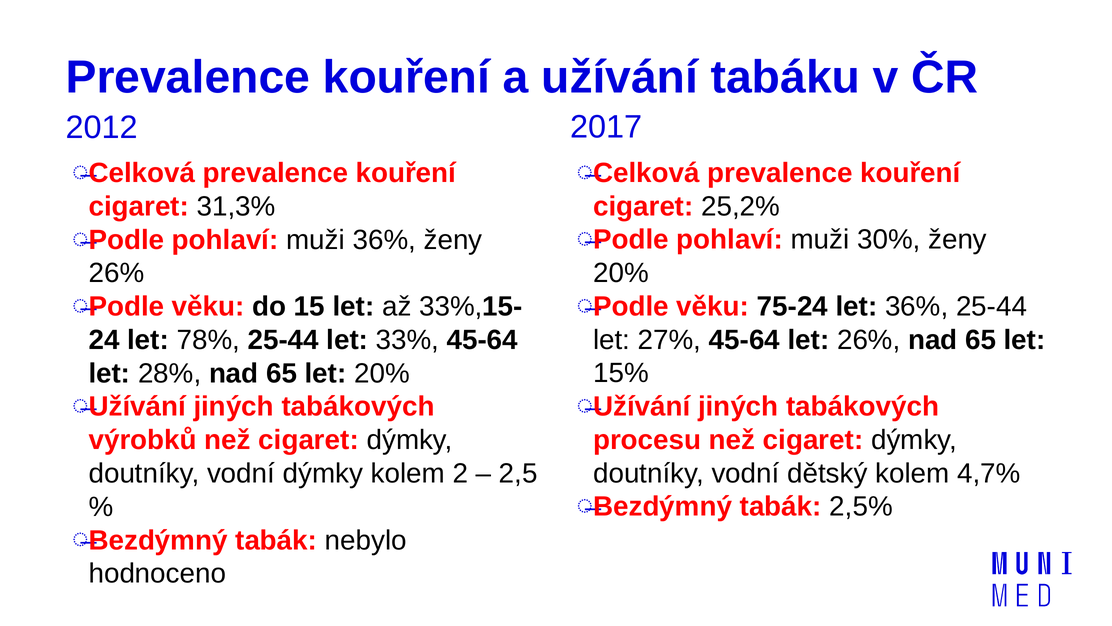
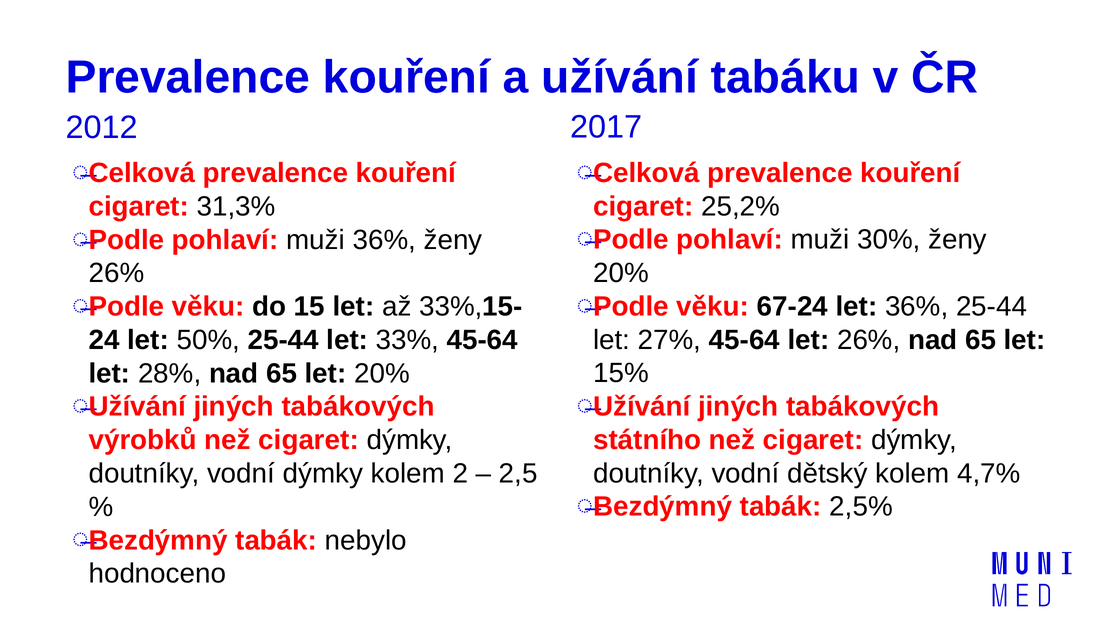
75-24: 75-24 -> 67-24
78%: 78% -> 50%
procesu: procesu -> státního
